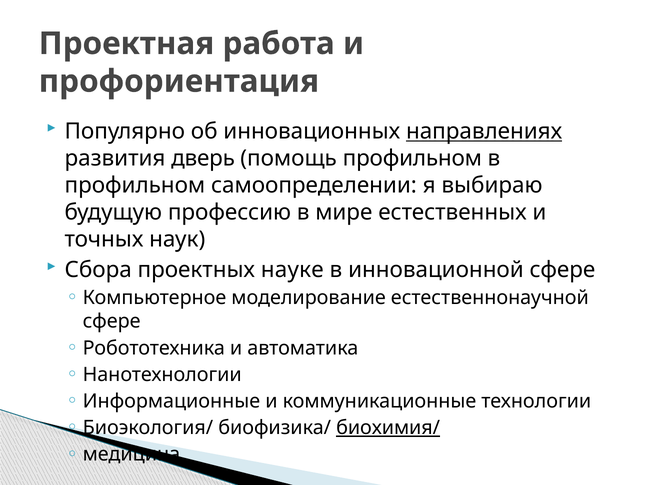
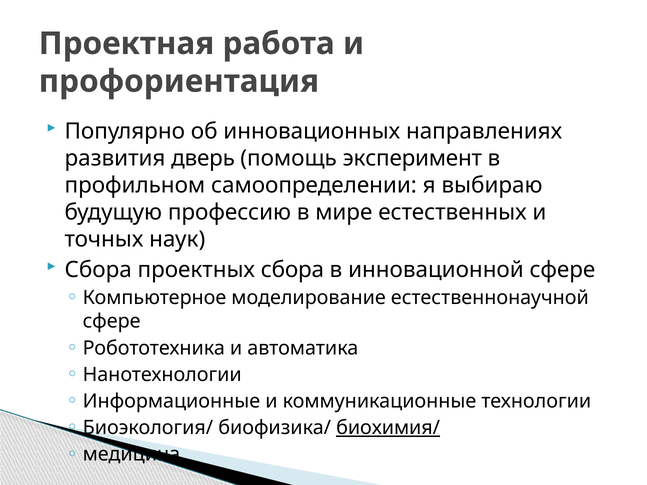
направлениях underline: present -> none
помощь профильном: профильном -> эксперимент
проектных науке: науке -> сбора
